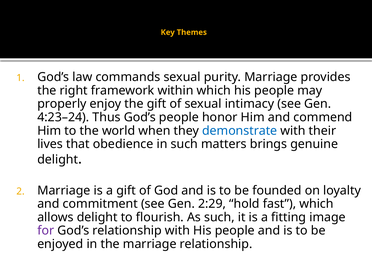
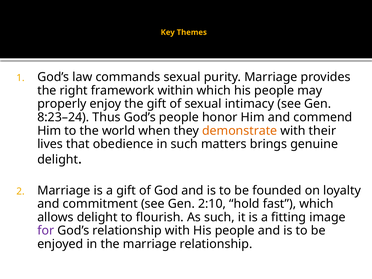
4:23–24: 4:23–24 -> 8:23–24
demonstrate colour: blue -> orange
2:29: 2:29 -> 2:10
